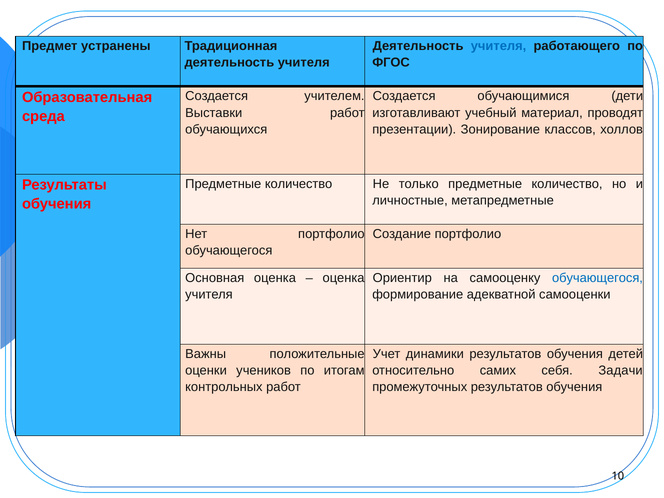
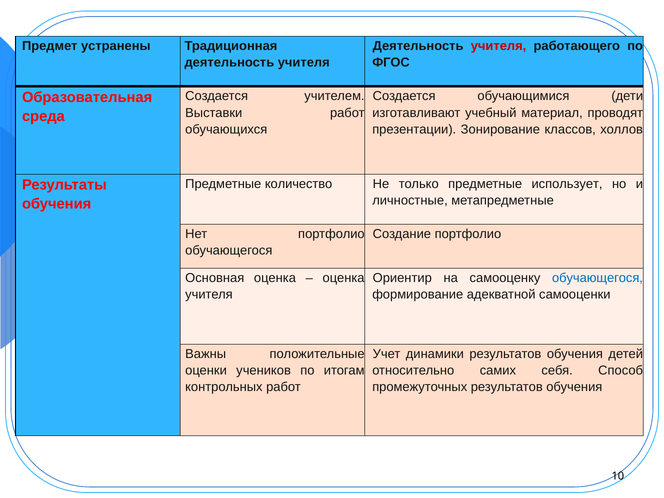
учителя at (499, 46) colour: blue -> red
только предметные количество: количество -> использует
Задачи: Задачи -> Способ
